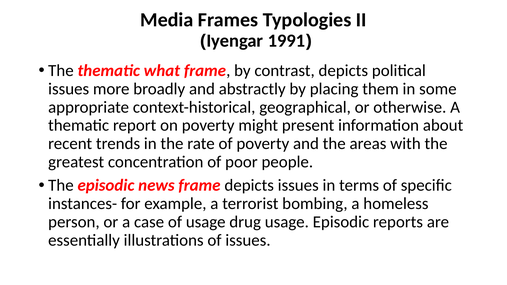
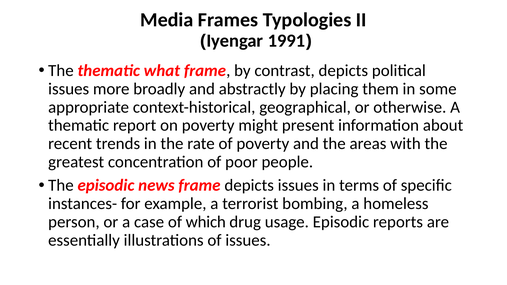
of usage: usage -> which
